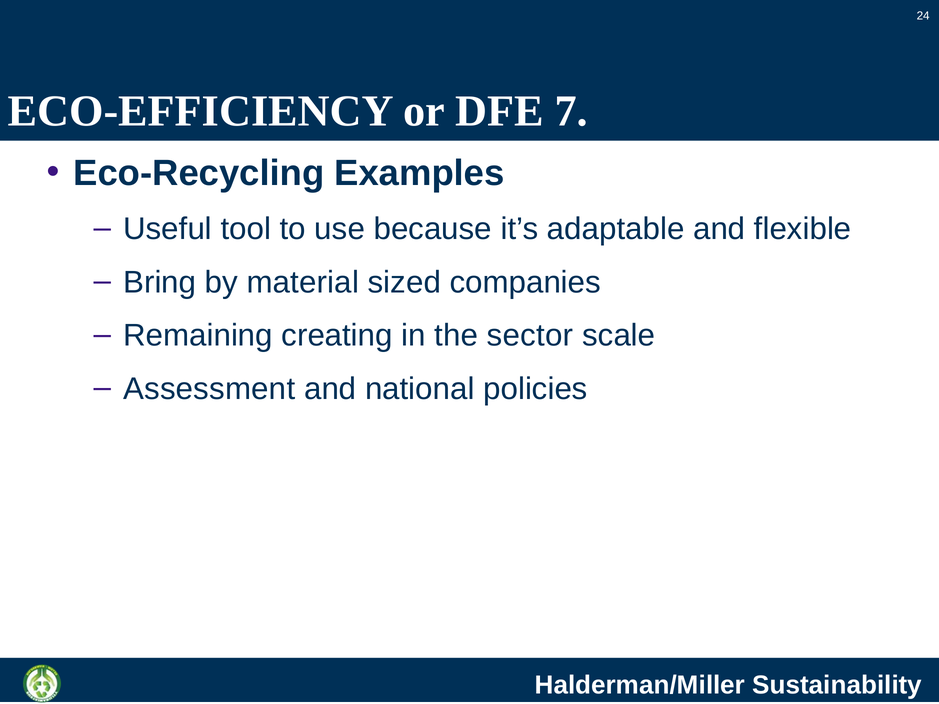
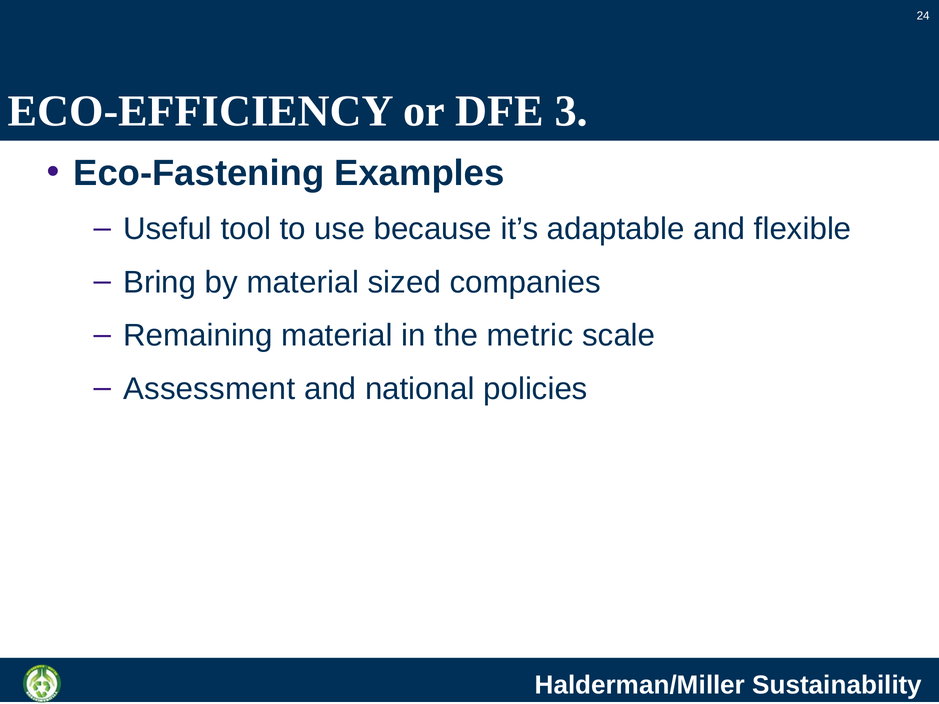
7: 7 -> 3
Eco-Recycling: Eco-Recycling -> Eco-Fastening
Remaining creating: creating -> material
sector: sector -> metric
